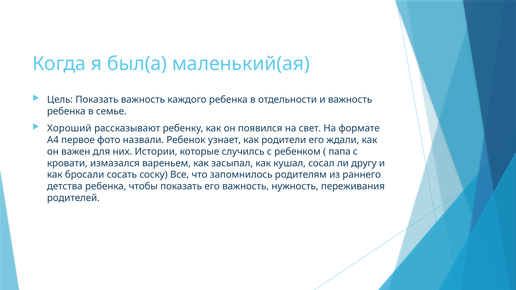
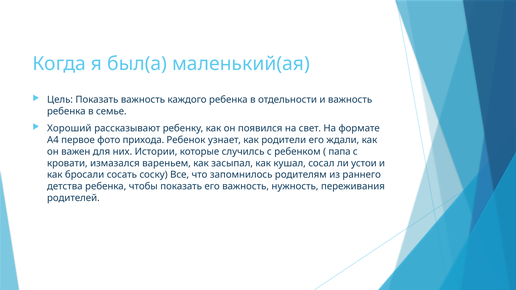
назвали: назвали -> прихода
другу: другу -> устои
